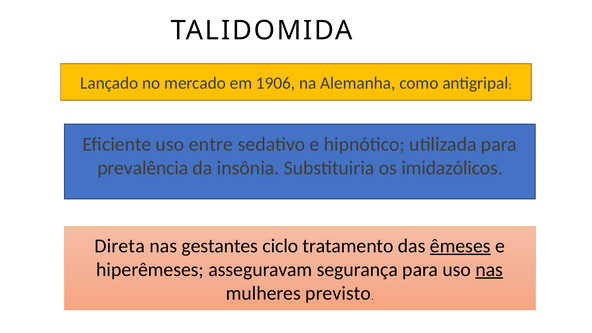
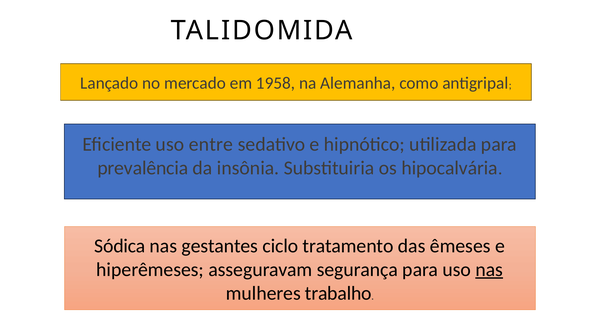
1906: 1906 -> 1958
imidazólicos: imidazólicos -> hipocalvária
Direta: Direta -> Sódica
êmeses underline: present -> none
previsto: previsto -> trabalho
